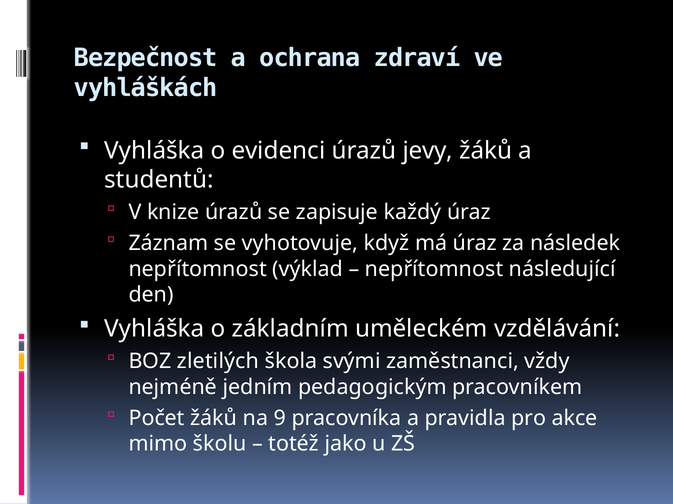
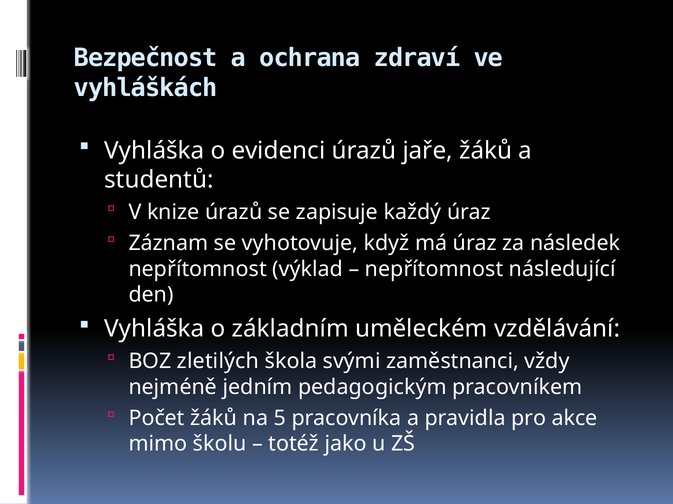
jevy: jevy -> jaře
9: 9 -> 5
